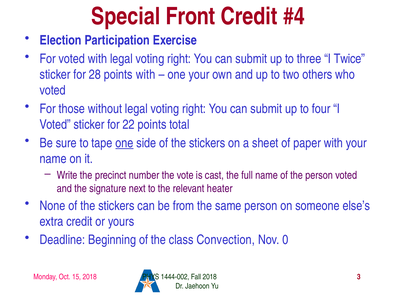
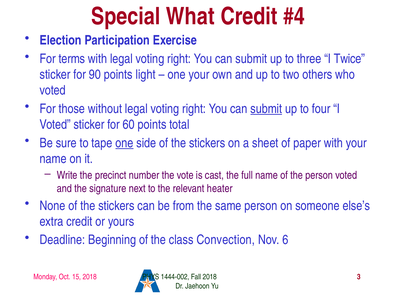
Front: Front -> What
For voted: voted -> terms
28: 28 -> 90
points with: with -> light
submit at (266, 109) underline: none -> present
22: 22 -> 60
0: 0 -> 6
